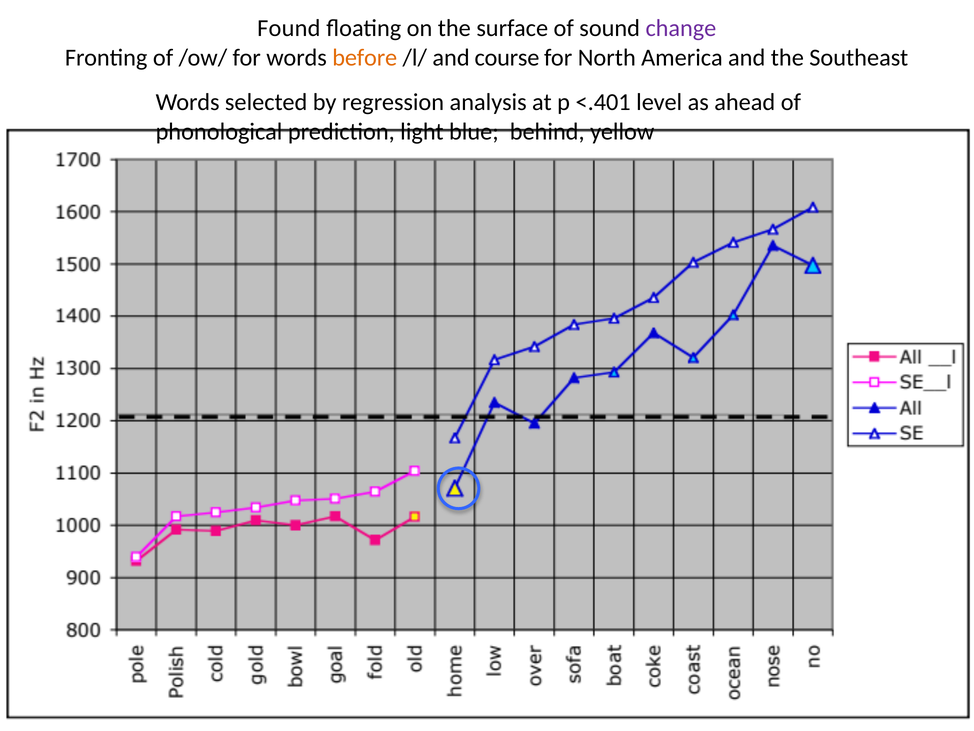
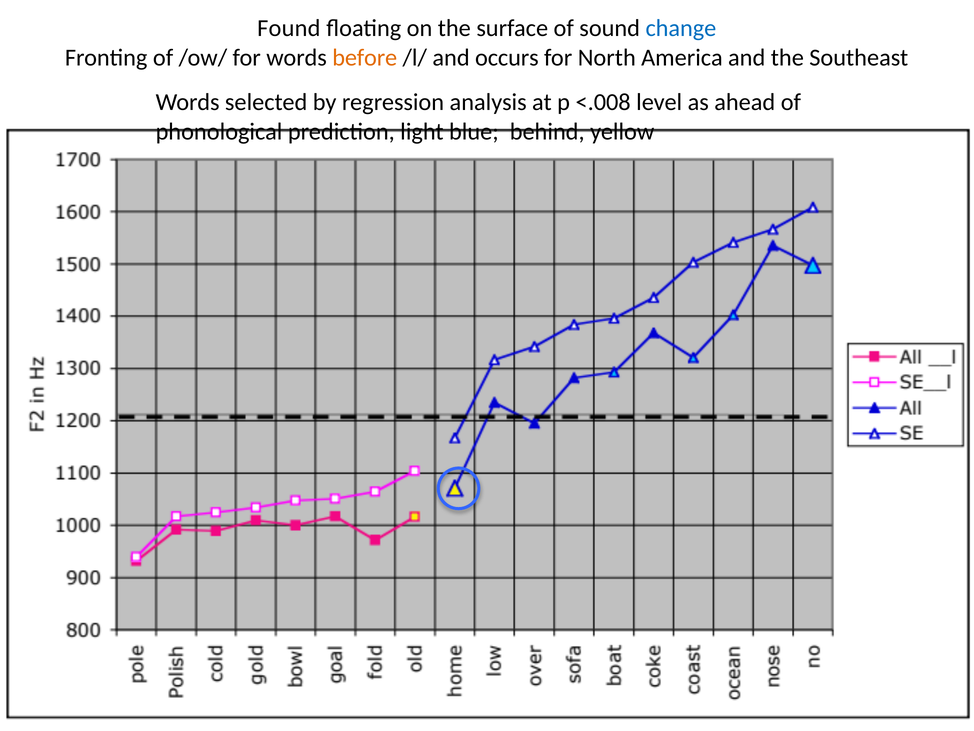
change colour: purple -> blue
course: course -> occurs
<.401: <.401 -> <.008
